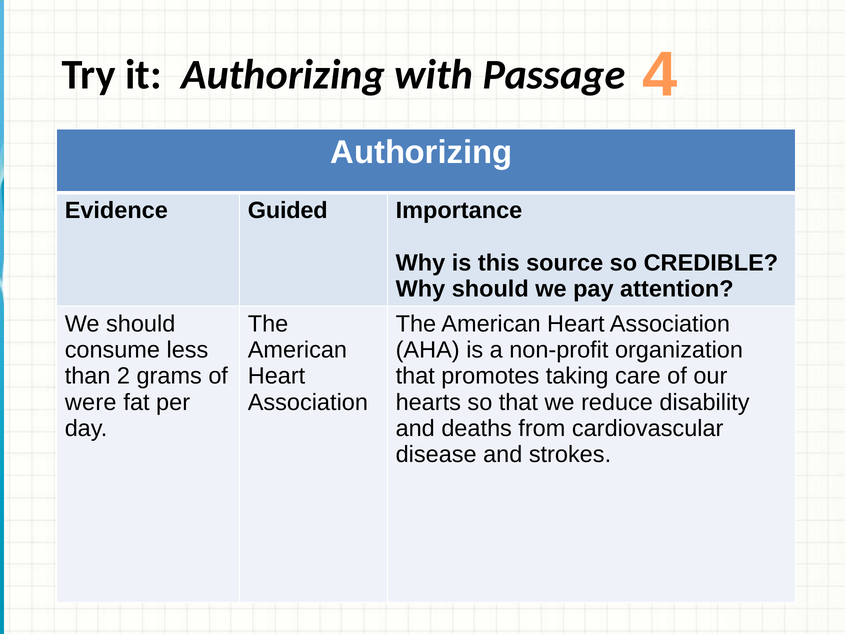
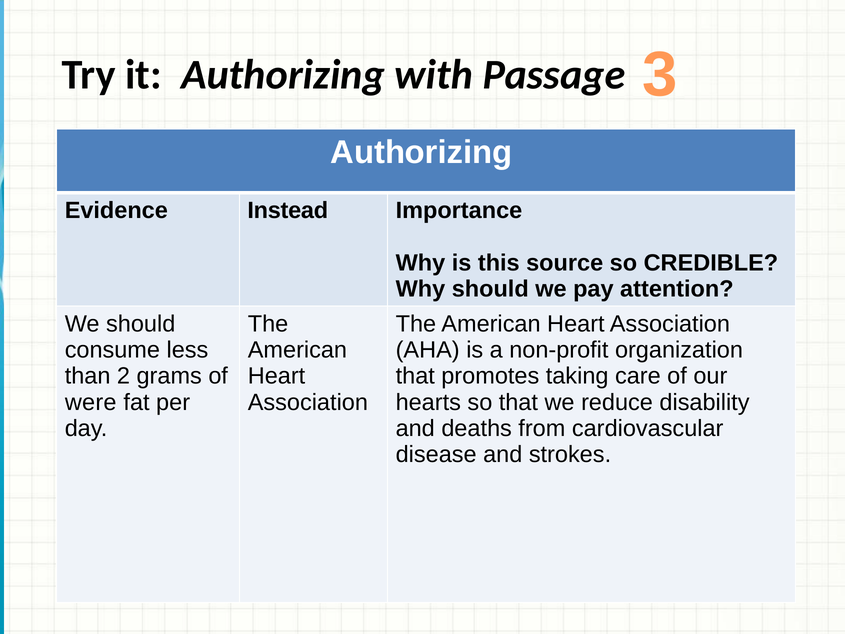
4: 4 -> 3
Guided: Guided -> Instead
